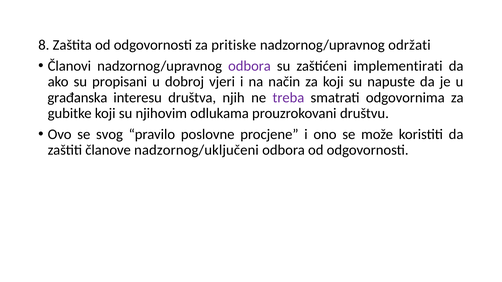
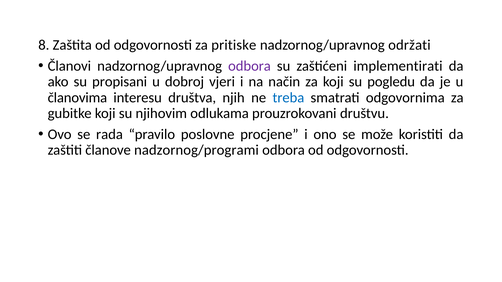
napuste: napuste -> pogledu
građanska: građanska -> članovima
treba colour: purple -> blue
svog: svog -> rada
nadzornog/uključeni: nadzornog/uključeni -> nadzornog/programi
